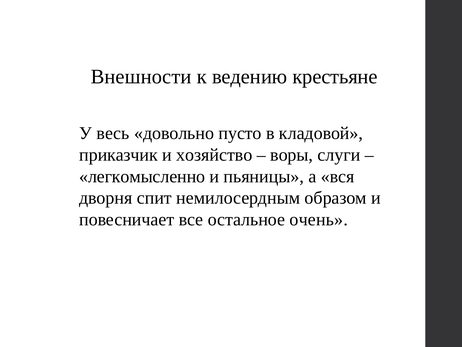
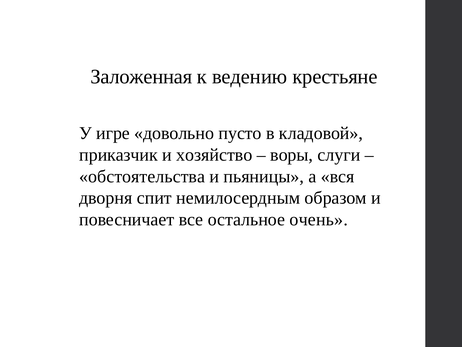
Внешности: Внешности -> Заложенная
весь: весь -> игре
легкомысленно: легкомысленно -> обстоятельства
